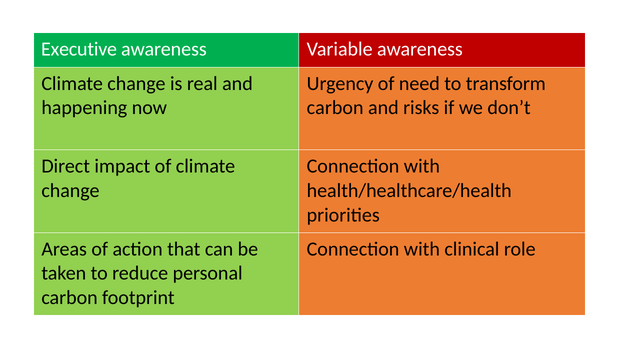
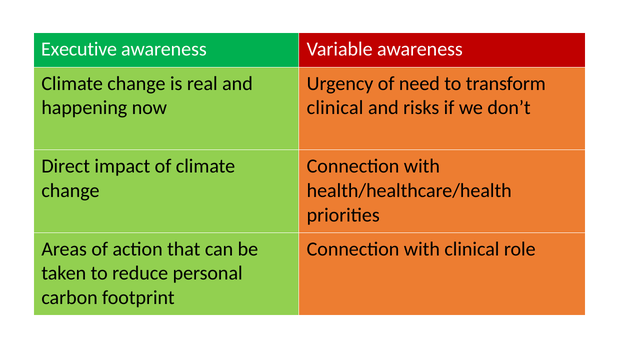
carbon at (335, 108): carbon -> clinical
